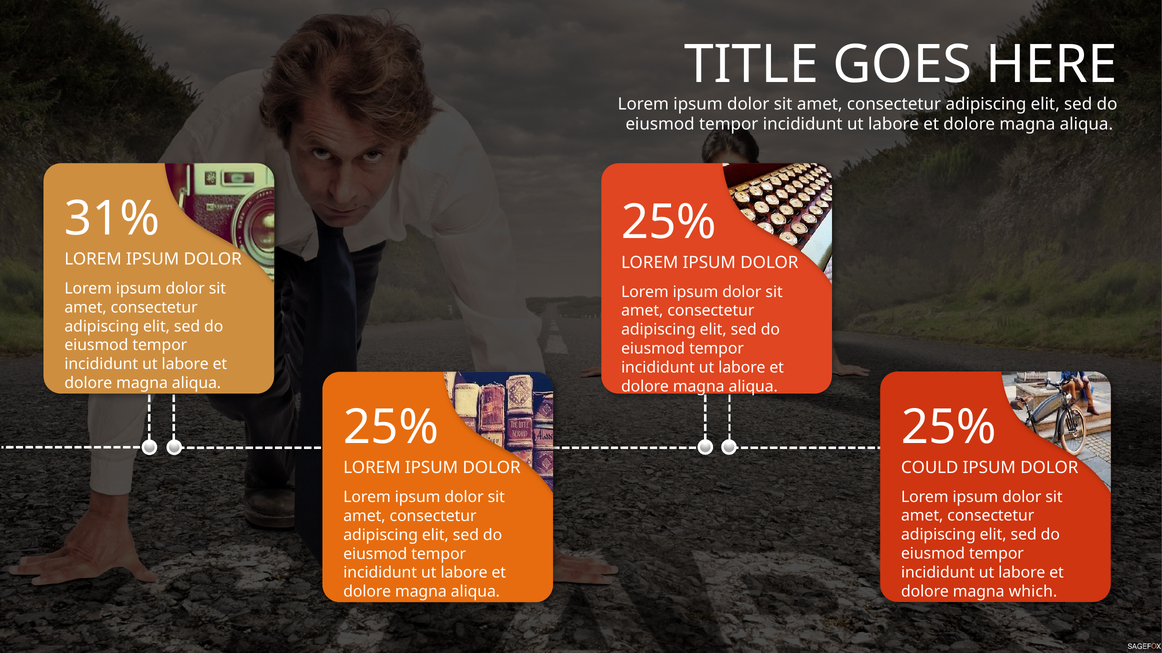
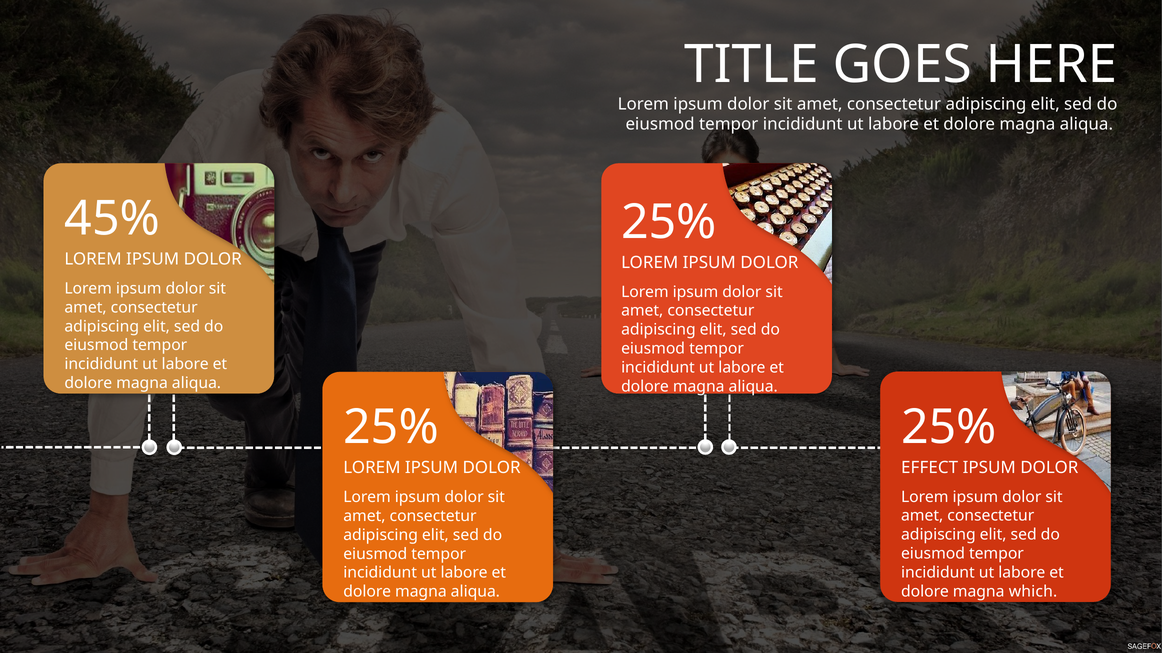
31%: 31% -> 45%
COULD: COULD -> EFFECT
